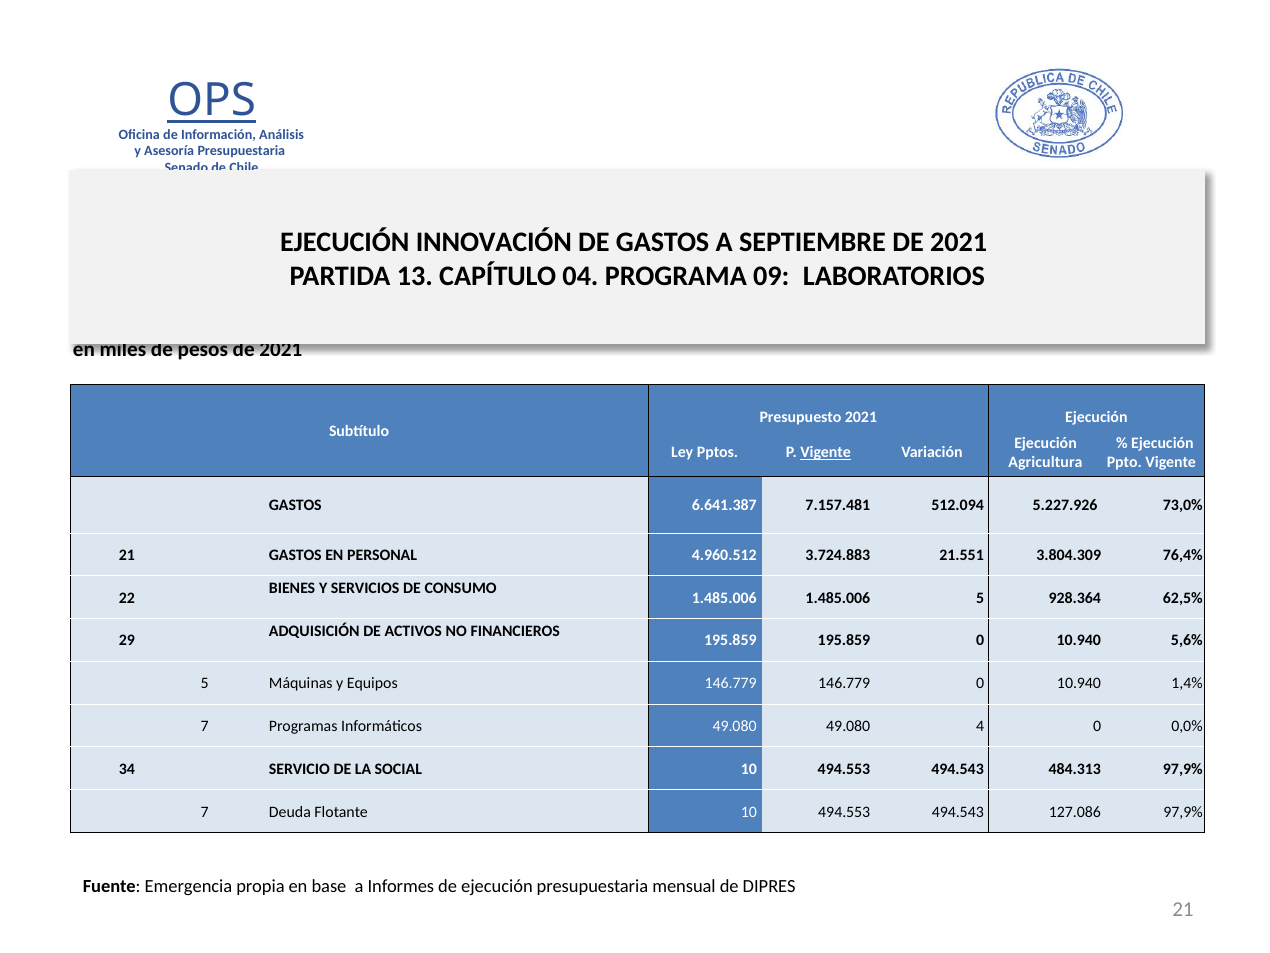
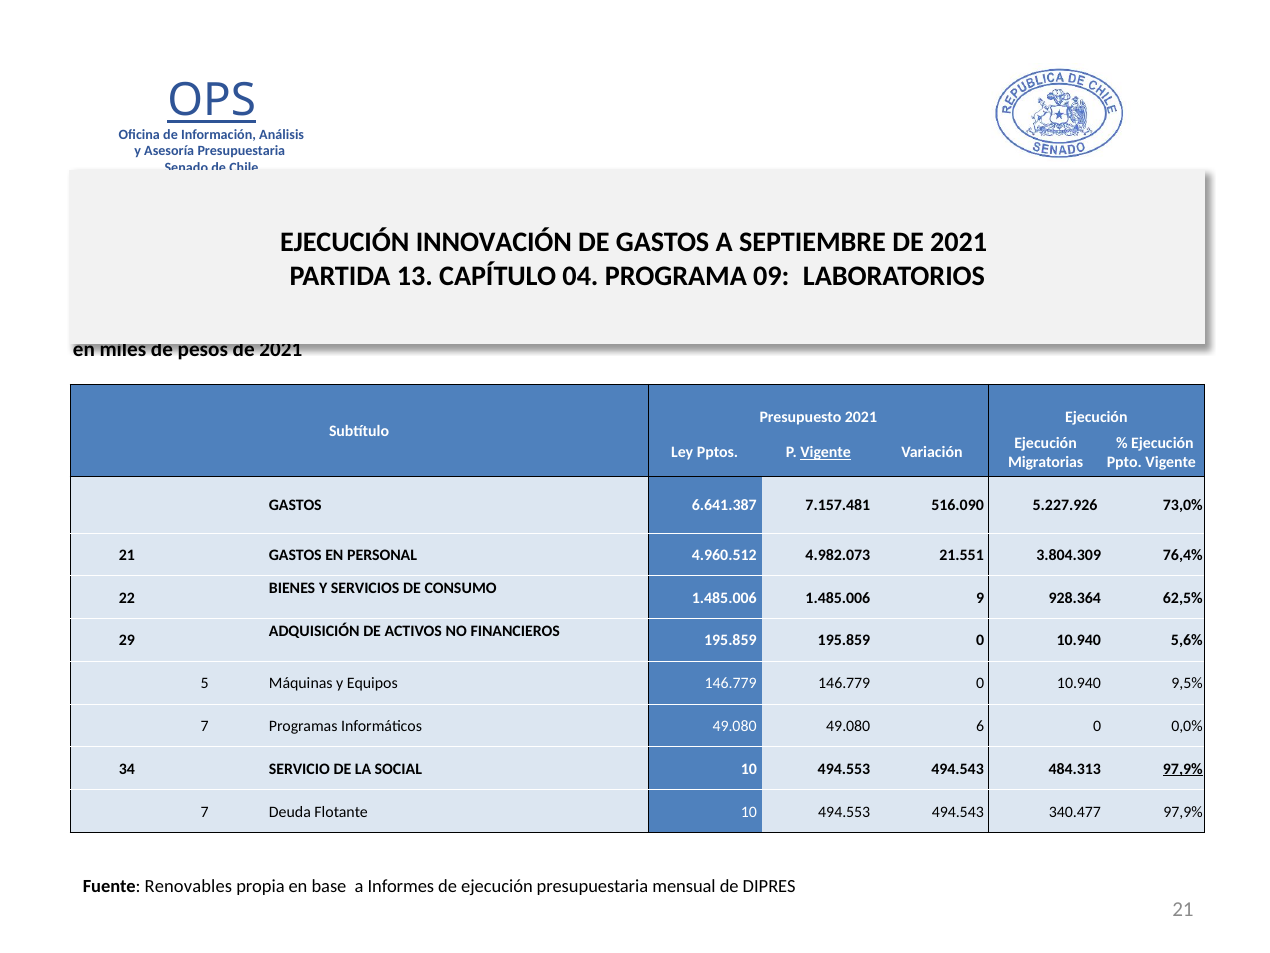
Agricultura: Agricultura -> Migratorias
512.094: 512.094 -> 516.090
3.724.883: 3.724.883 -> 4.982.073
1.485.006 5: 5 -> 9
1,4%: 1,4% -> 9,5%
4: 4 -> 6
97,9% at (1183, 769) underline: none -> present
127.086: 127.086 -> 340.477
Emergencia: Emergencia -> Renovables
